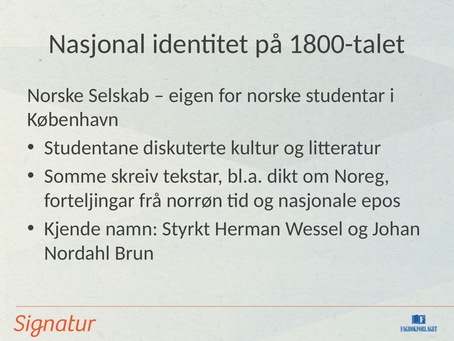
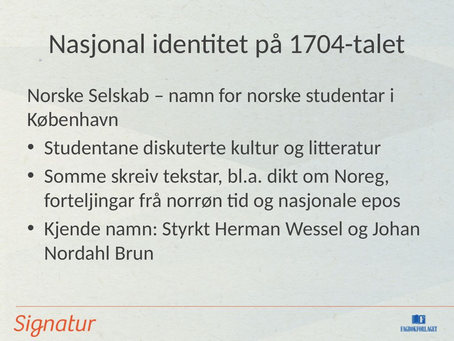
1800-talet: 1800-talet -> 1704-talet
eigen at (191, 95): eigen -> namn
